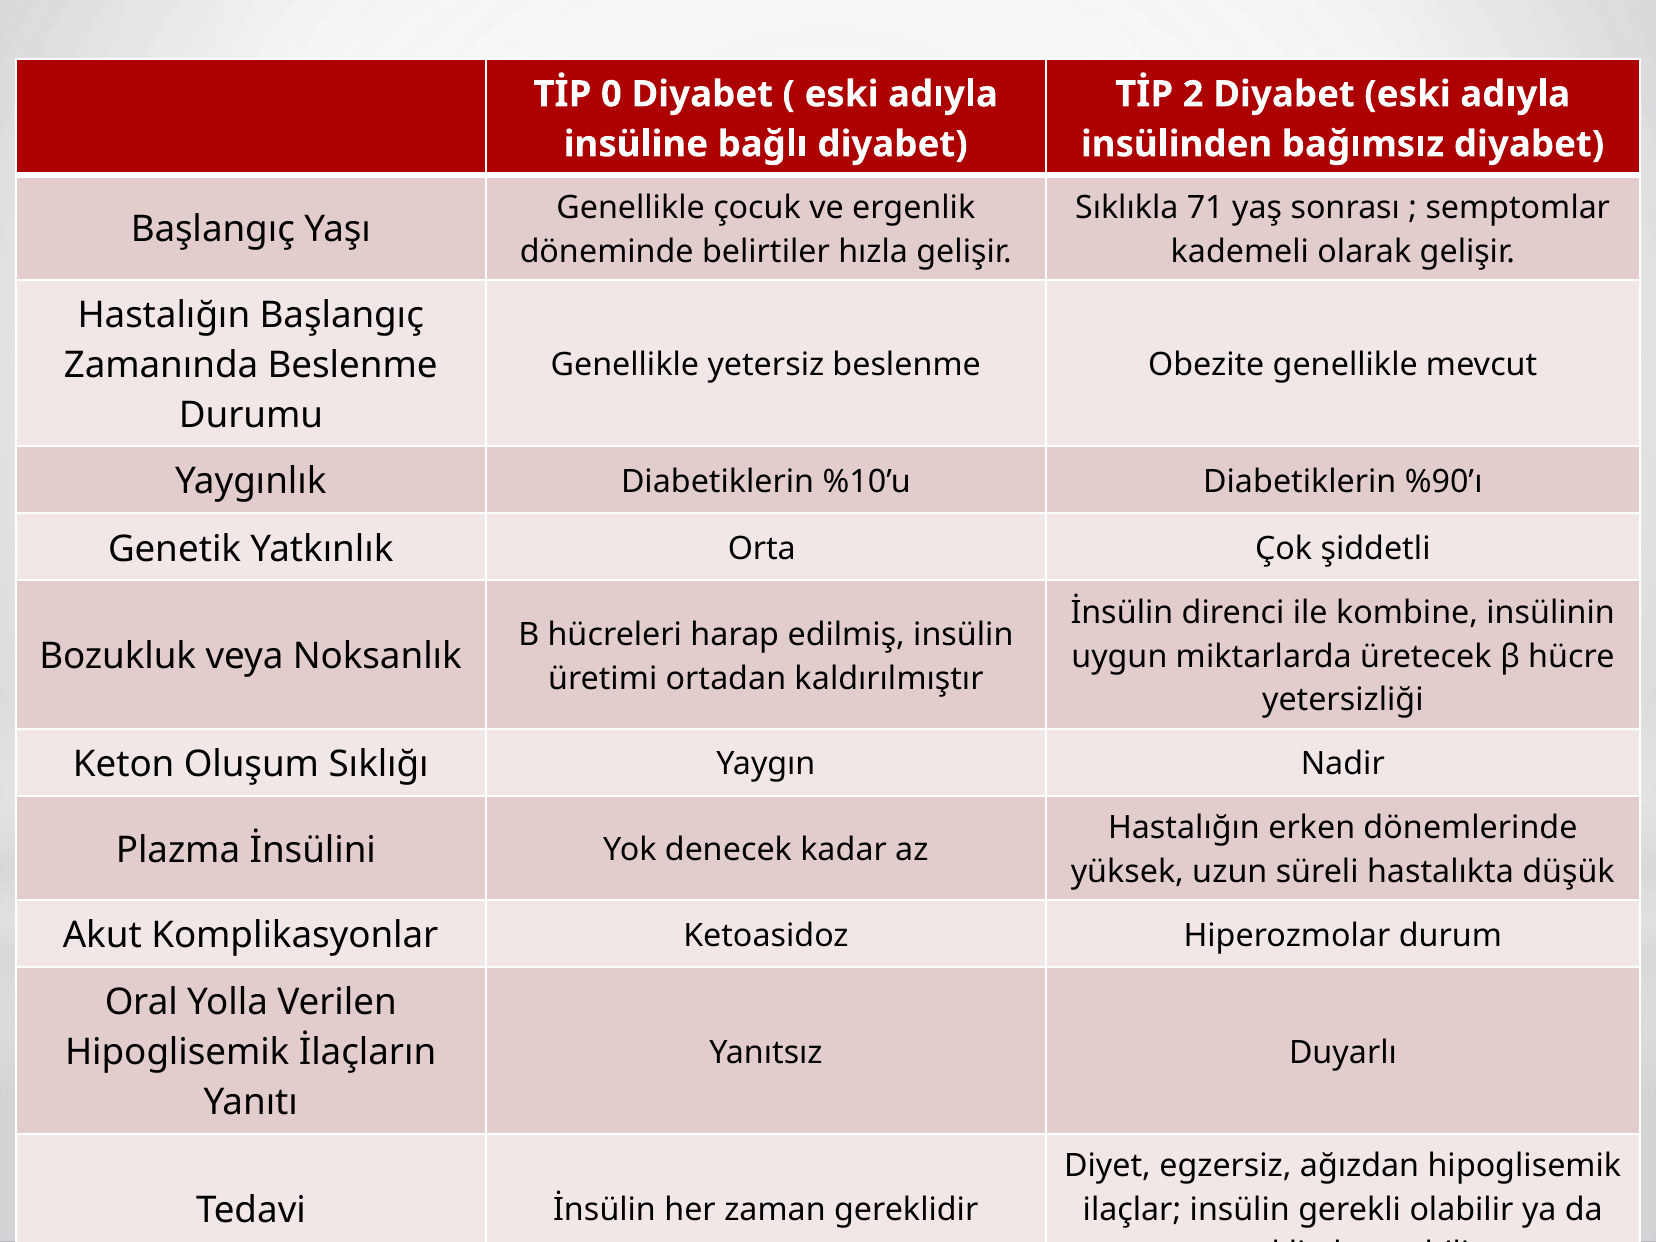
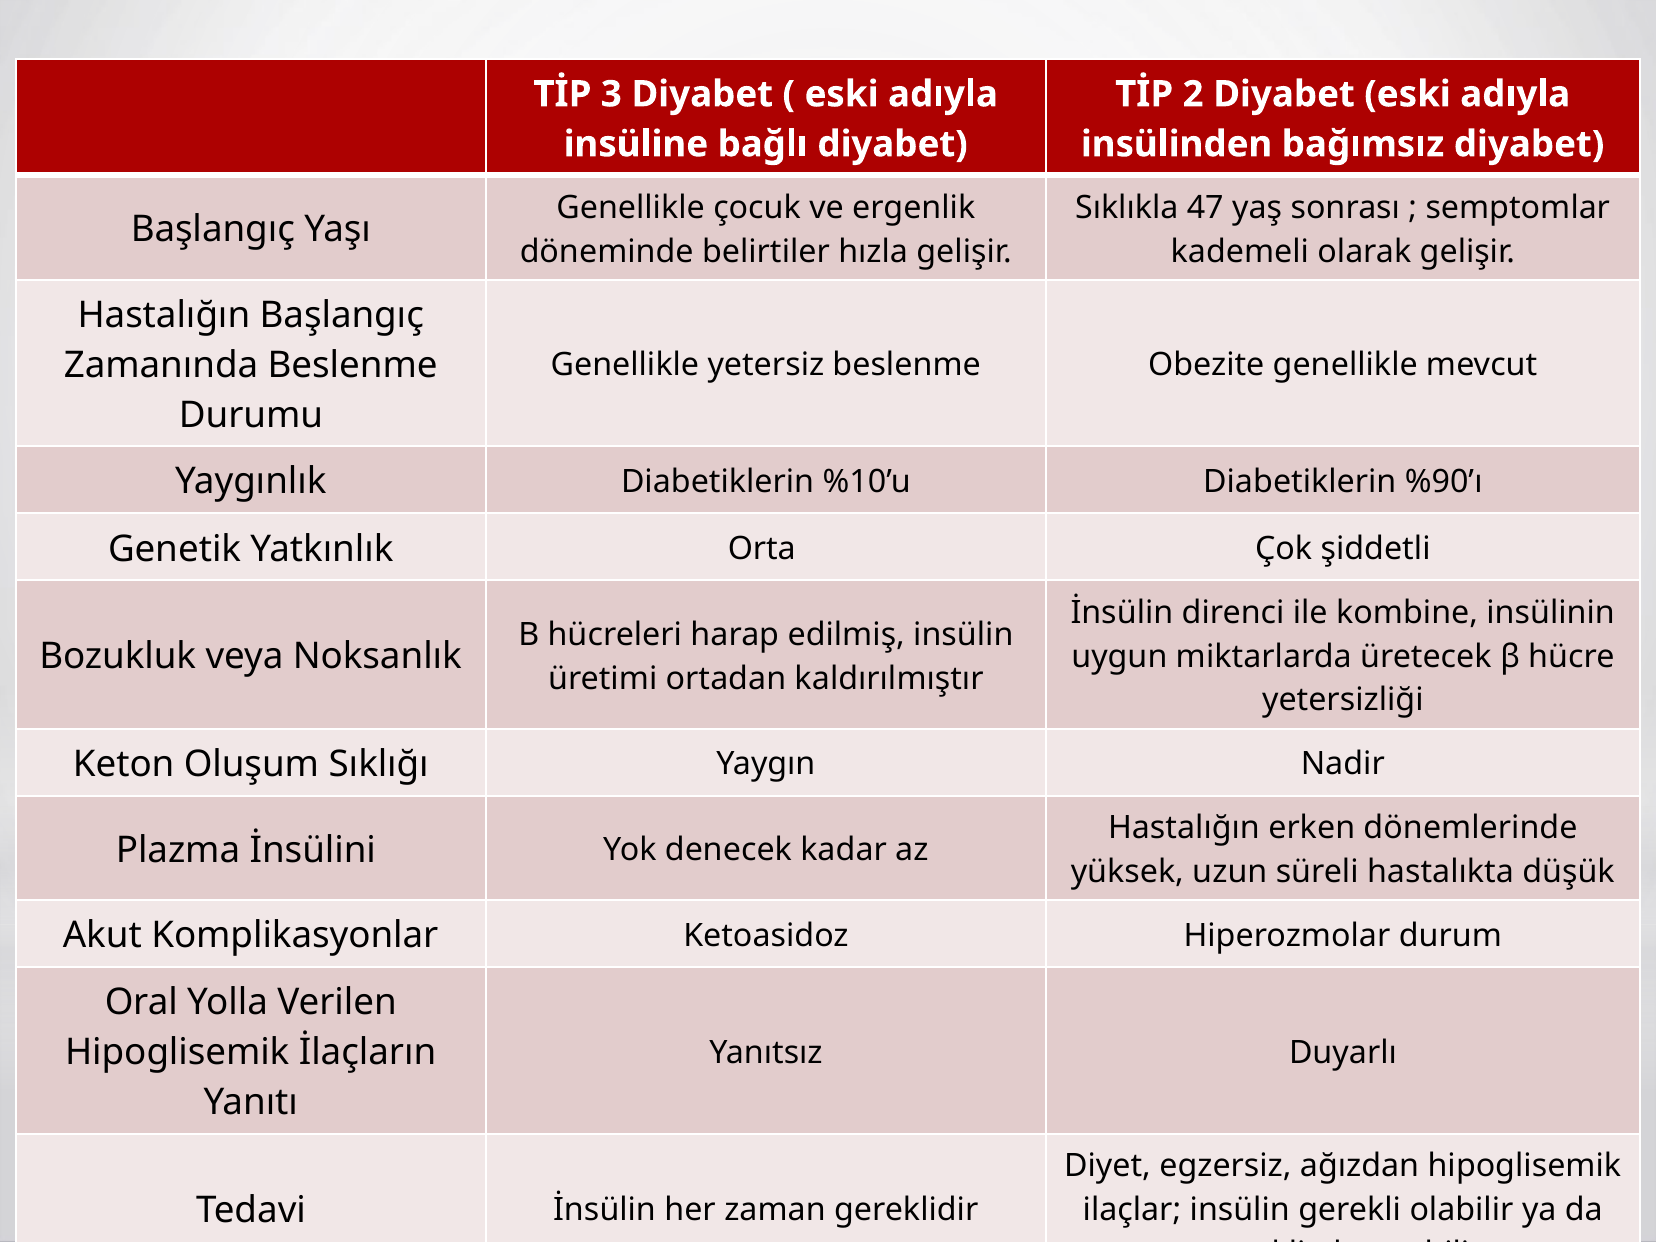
0: 0 -> 3
71: 71 -> 47
